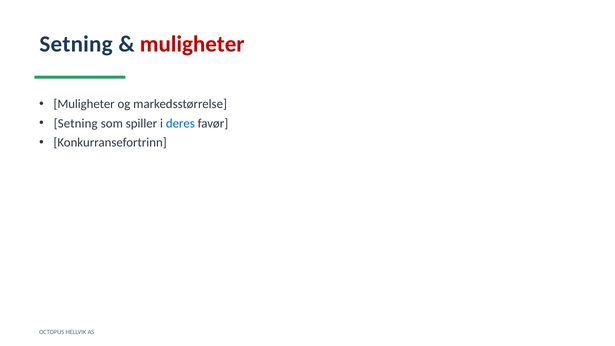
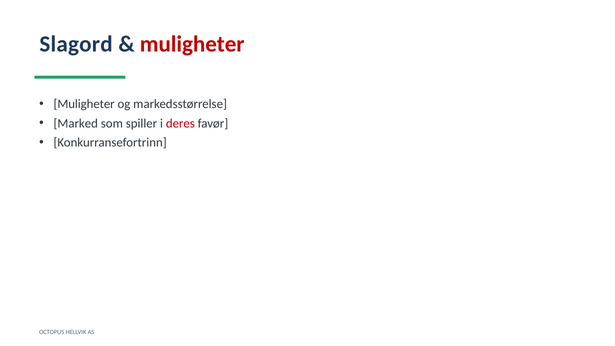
Setning at (76, 44): Setning -> Slagord
Setning at (76, 123): Setning -> Marked
deres colour: blue -> red
